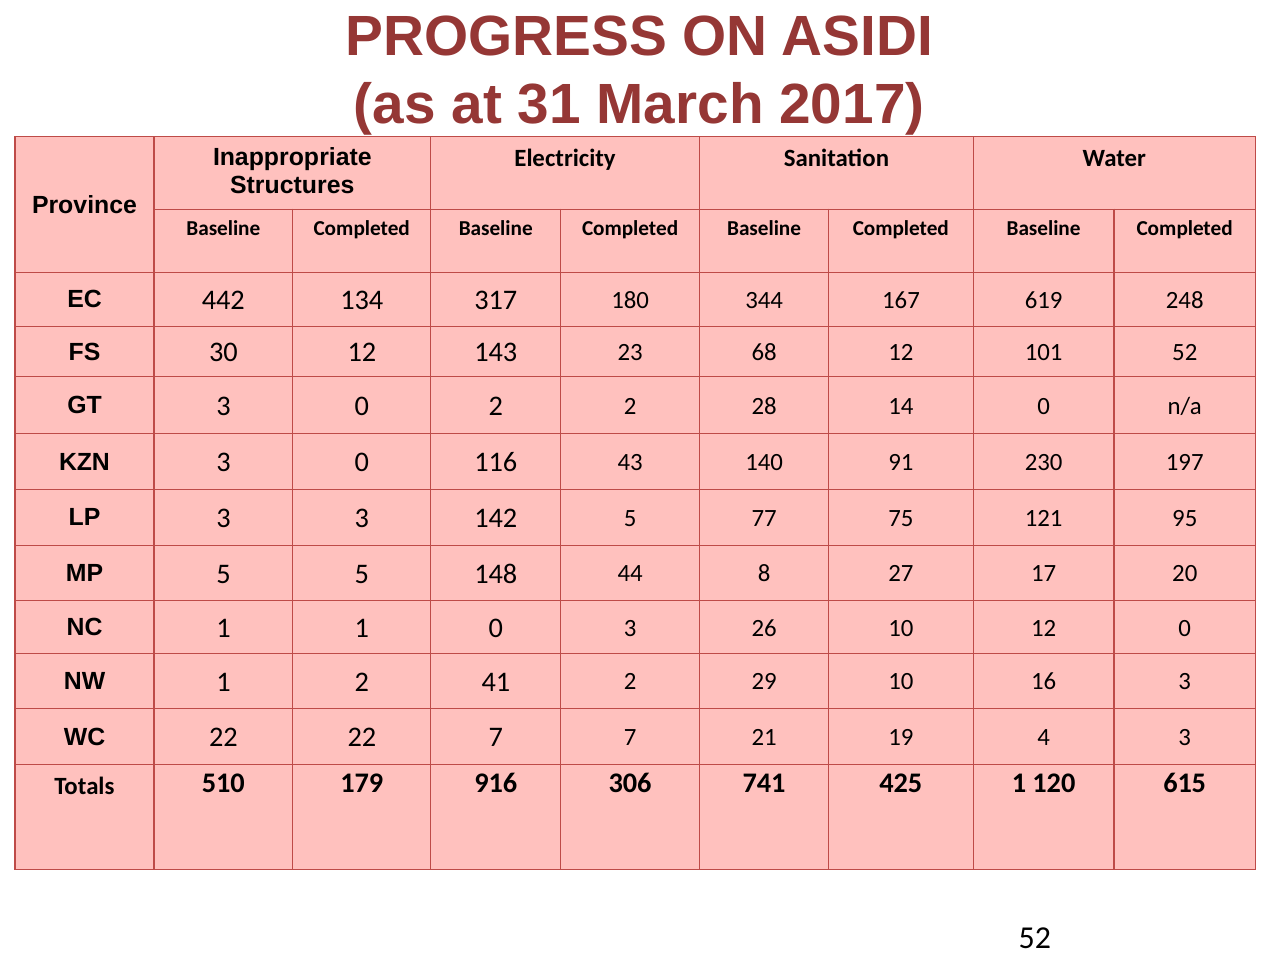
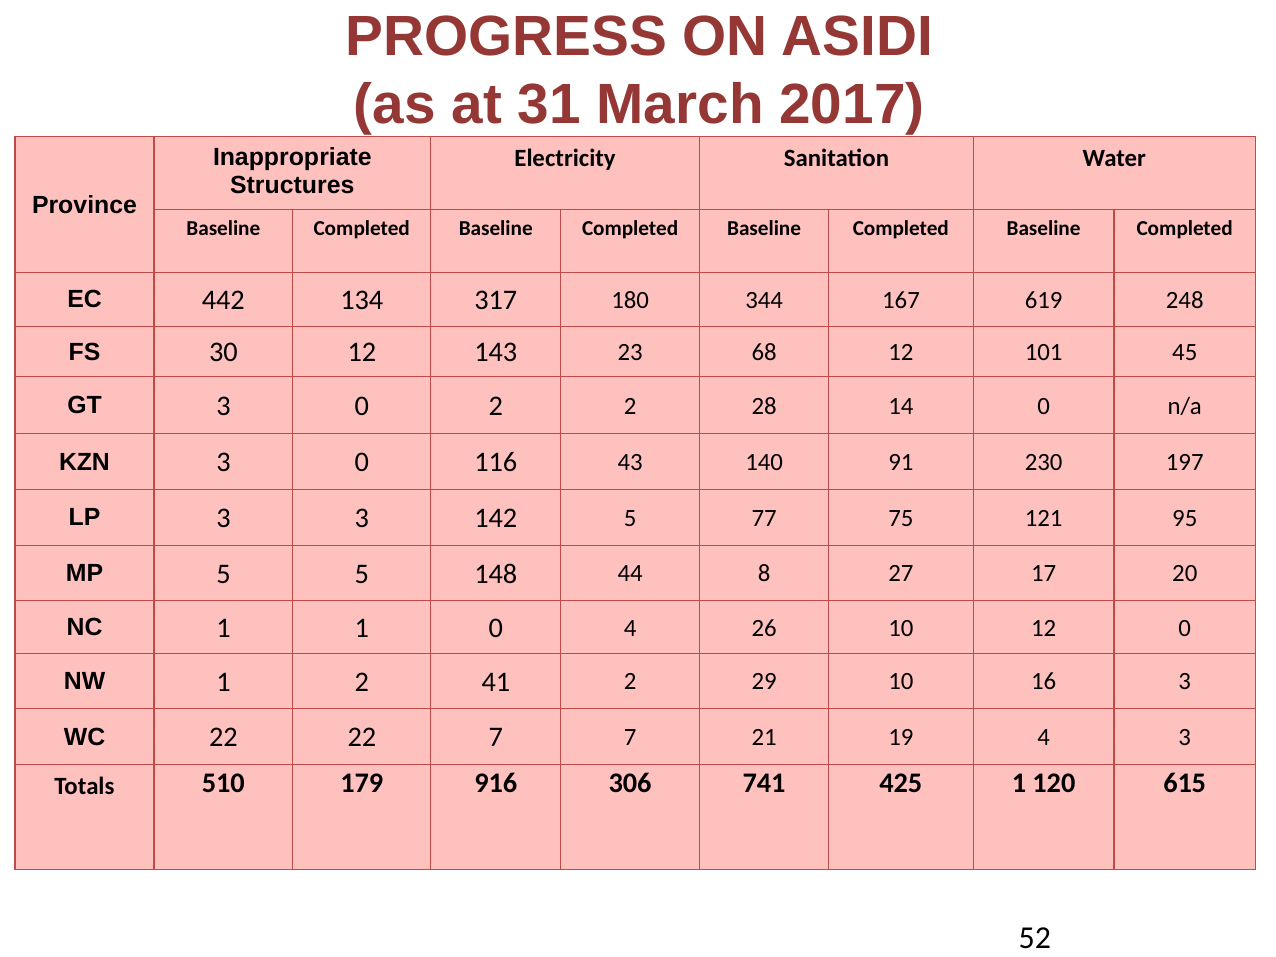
101 52: 52 -> 45
0 3: 3 -> 4
